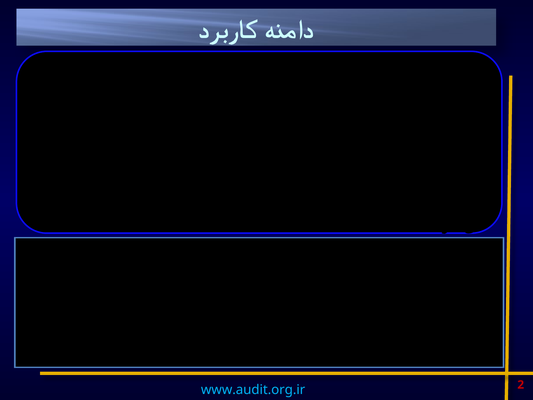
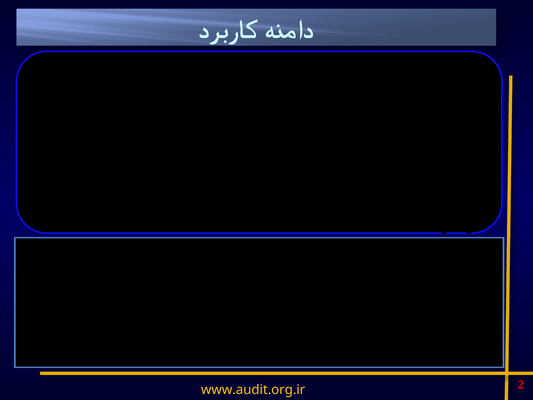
www.audit.org.ir colour: light blue -> yellow
